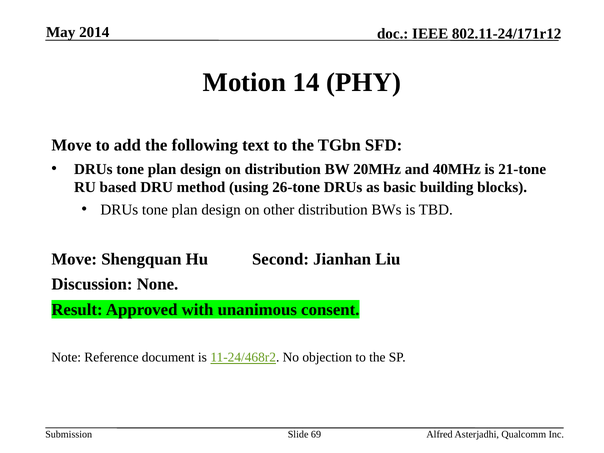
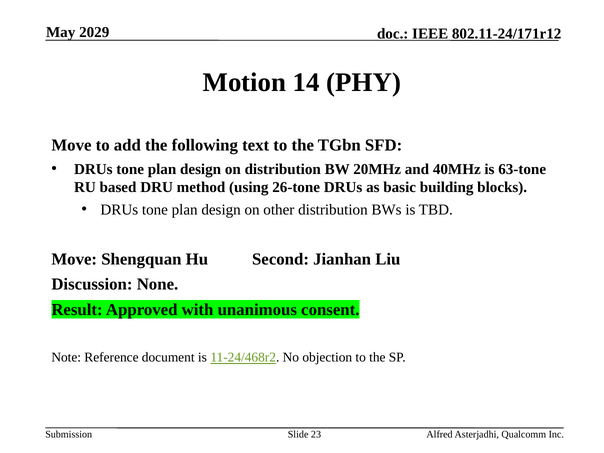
2014: 2014 -> 2029
21-tone: 21-tone -> 63-tone
69: 69 -> 23
